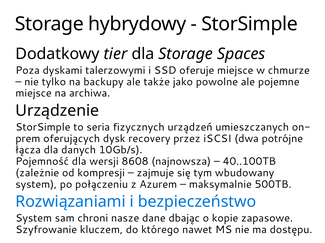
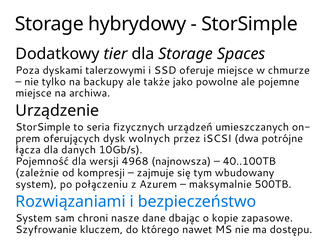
recovery: recovery -> wolnych
8608: 8608 -> 4968
